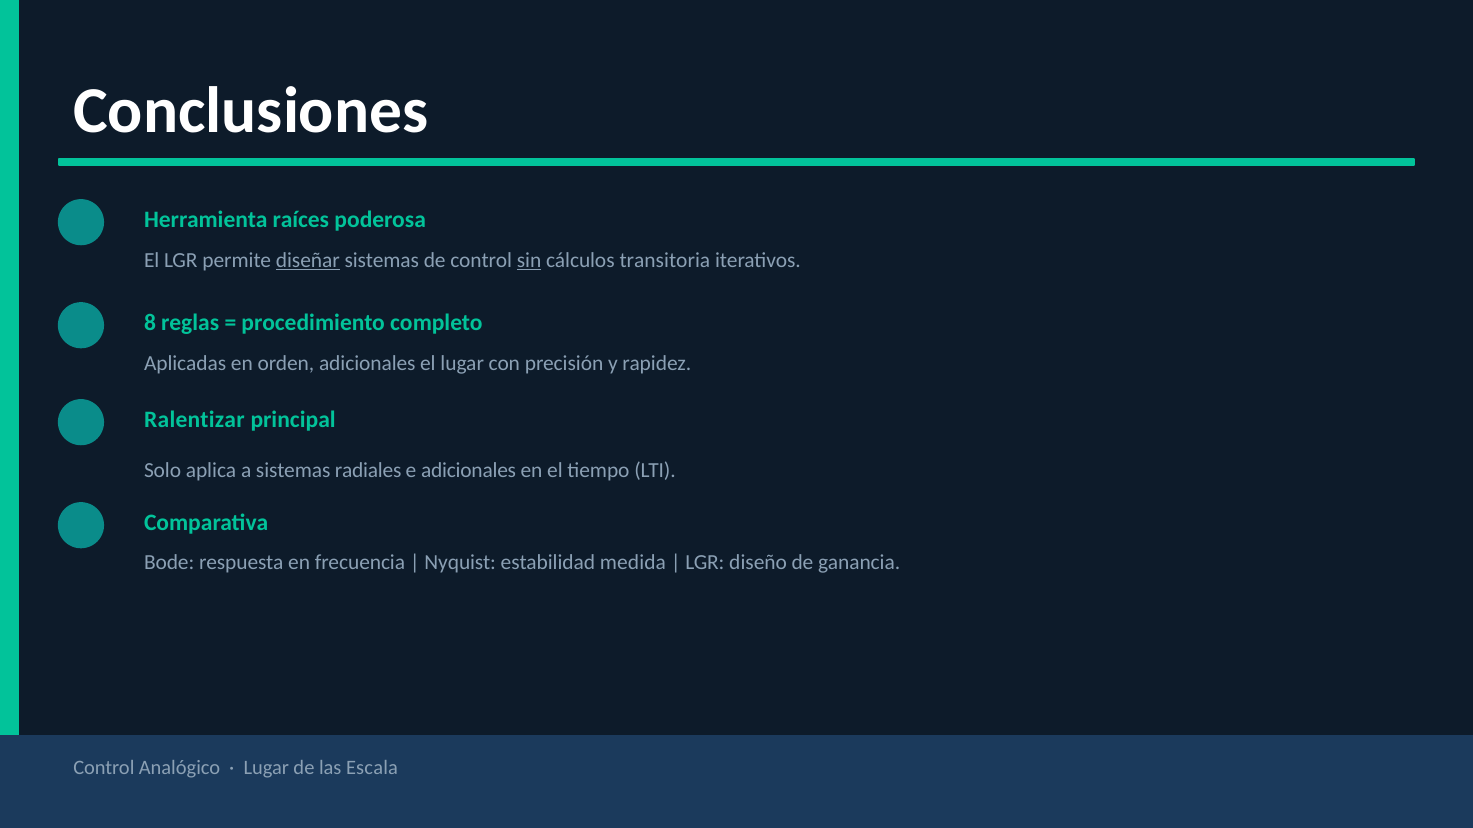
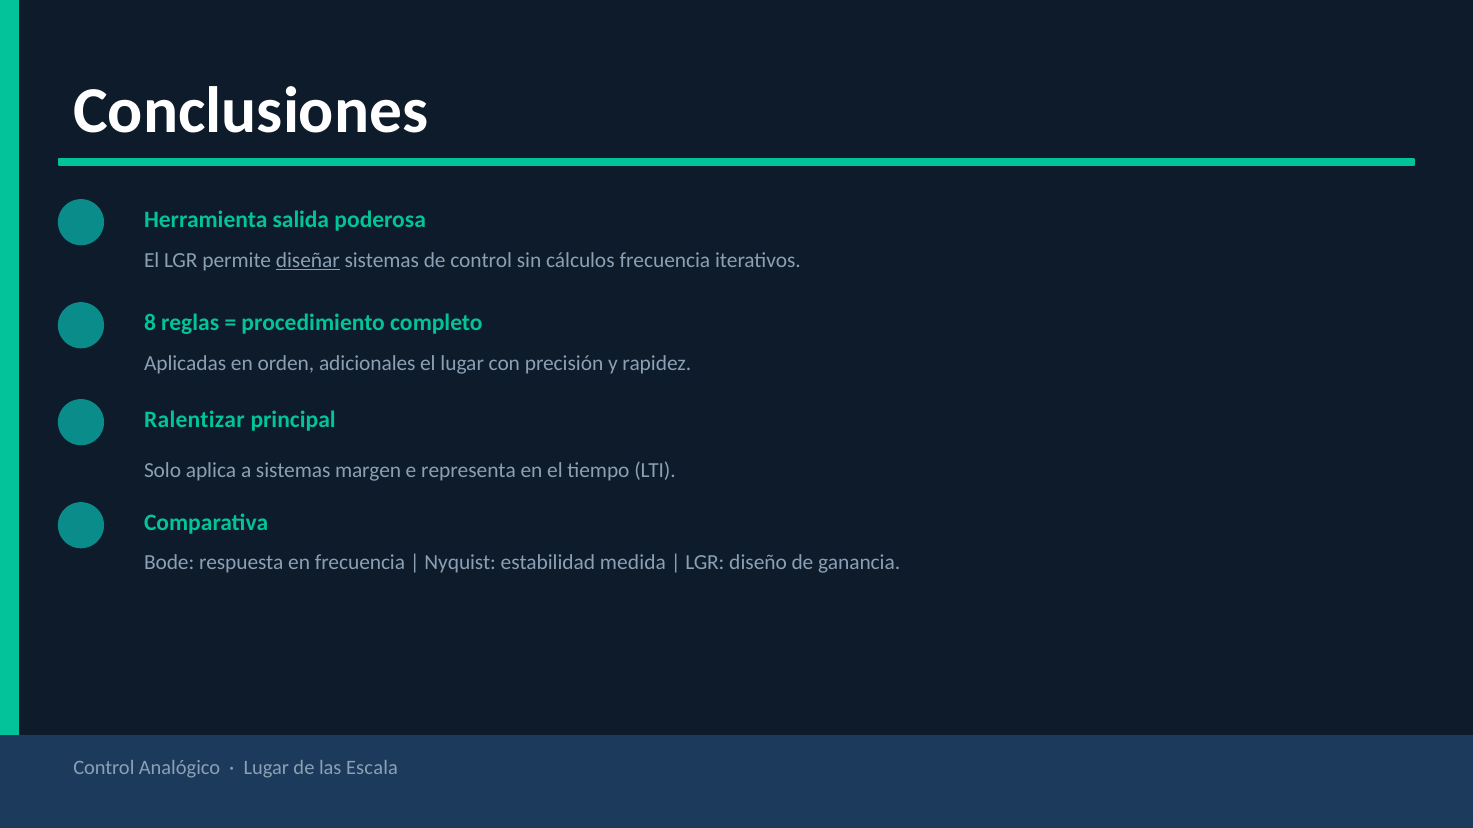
raíces: raíces -> salida
sin underline: present -> none
cálculos transitoria: transitoria -> frecuencia
radiales: radiales -> margen
e adicionales: adicionales -> representa
